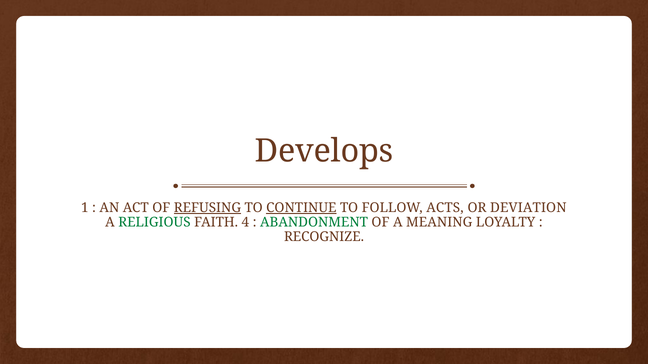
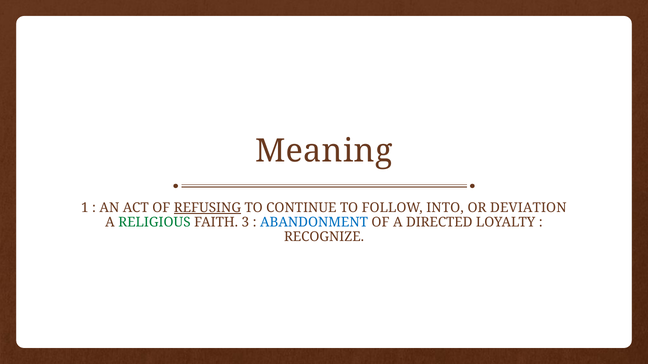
Develops: Develops -> Meaning
CONTINUE underline: present -> none
ACTS: ACTS -> INTO
4: 4 -> 3
ABANDONMENT colour: green -> blue
MEANING: MEANING -> DIRECTED
